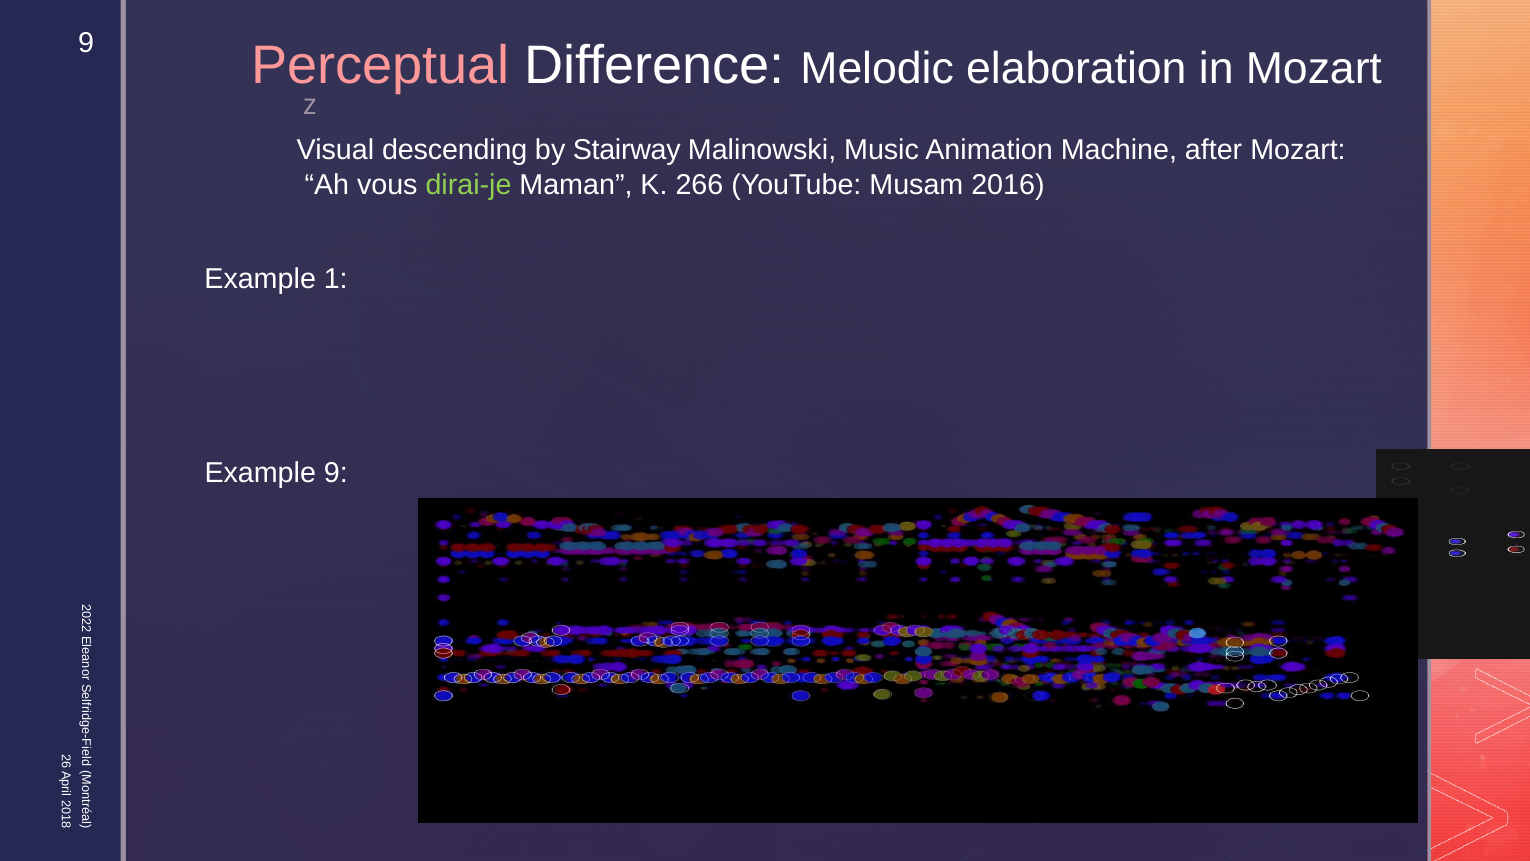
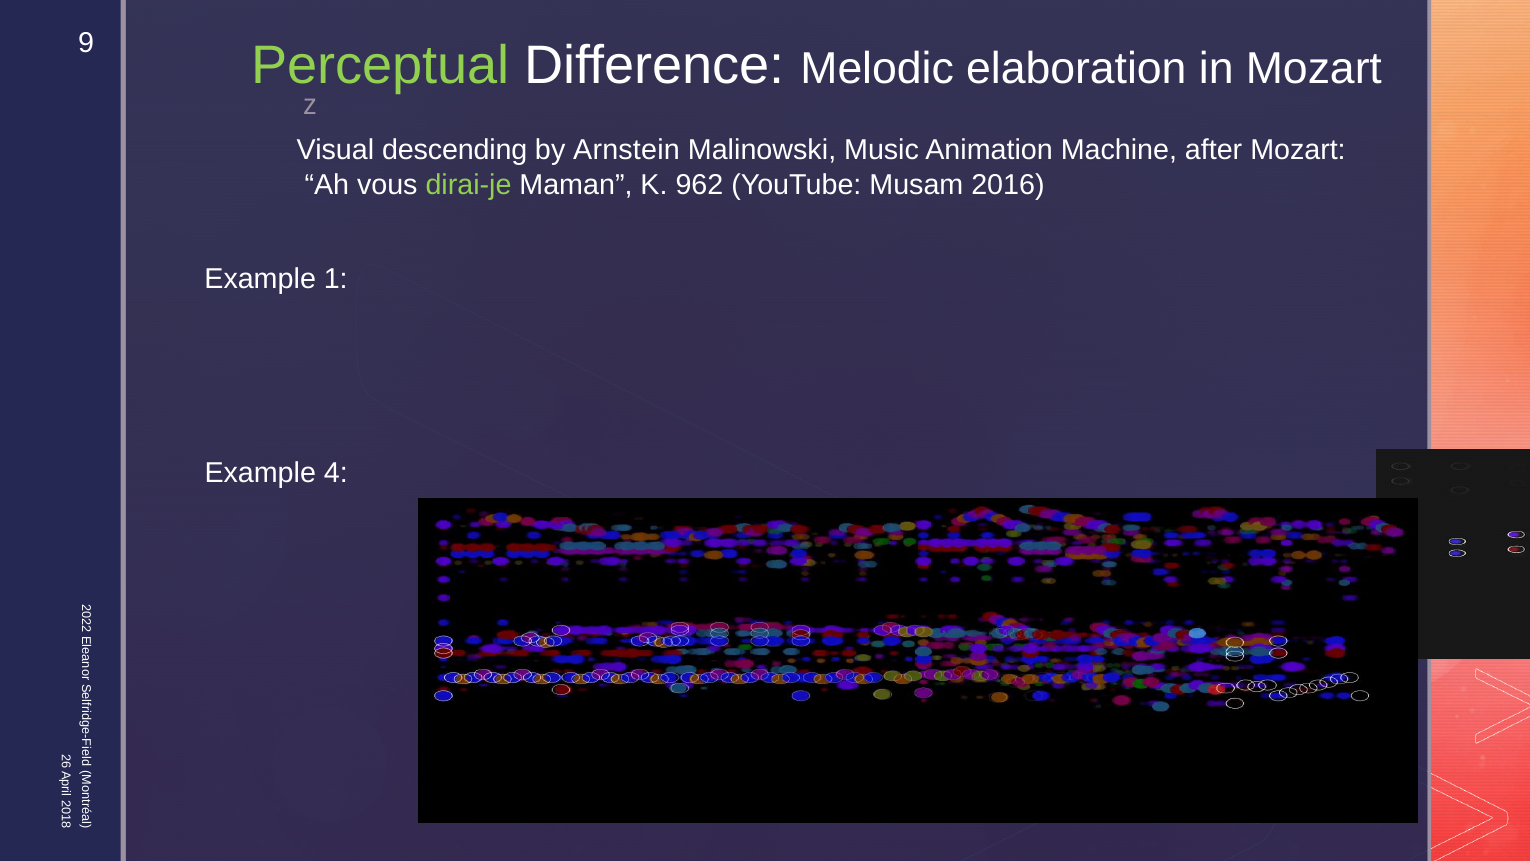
Perceptual colour: pink -> light green
Stairway: Stairway -> Arnstein
266: 266 -> 962
Example 9: 9 -> 4
